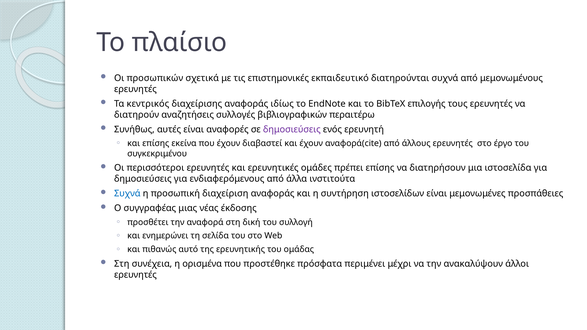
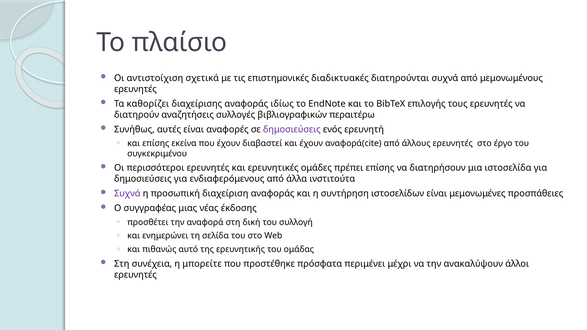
προσωπικών: προσωπικών -> αντιστοίχιση
εκπαιδευτικό: εκπαιδευτικό -> διαδικτυακές
κεντρικός: κεντρικός -> καθορίζει
Συχνά at (127, 194) colour: blue -> purple
ορισμένα: ορισμένα -> μπορείτε
